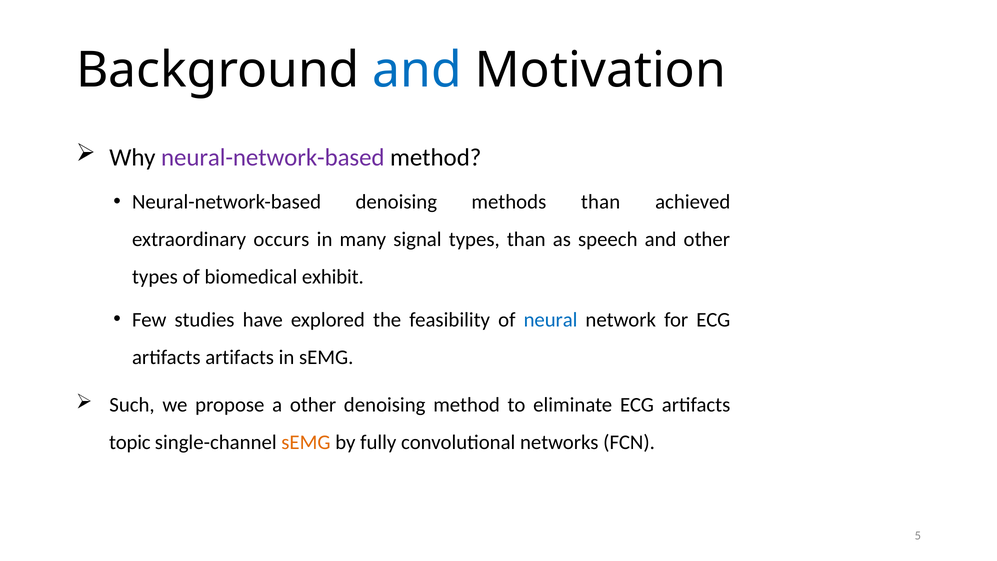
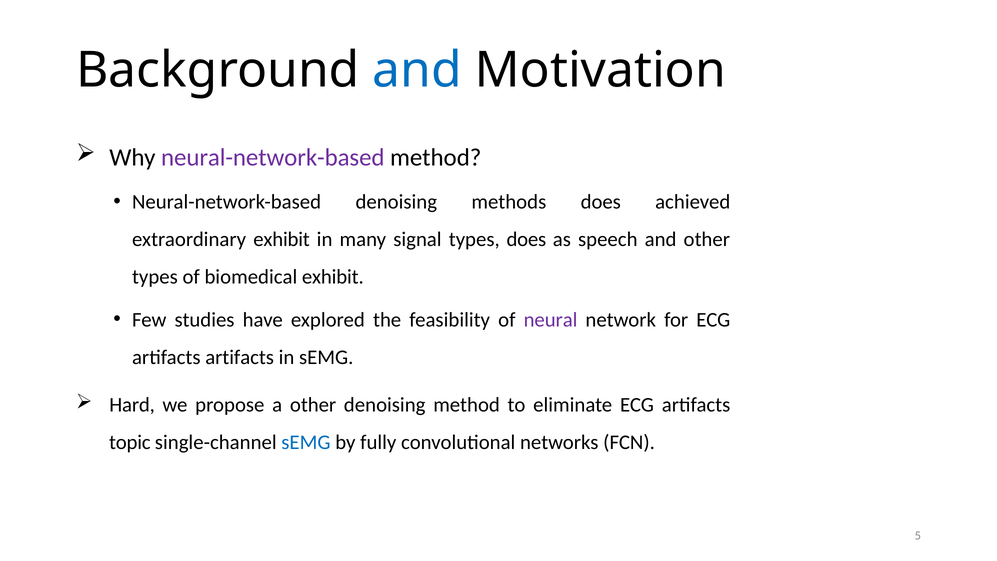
methods than: than -> does
extraordinary occurs: occurs -> exhibit
types than: than -> does
neural colour: blue -> purple
Such: Such -> Hard
sEMG at (306, 442) colour: orange -> blue
